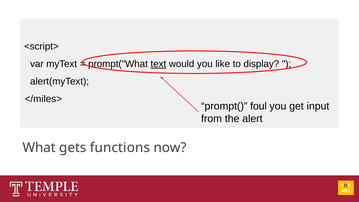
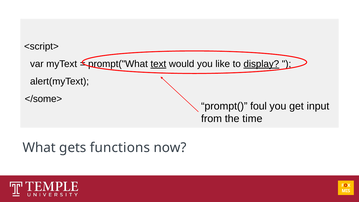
display underline: none -> present
</miles>: </miles> -> </some>
alert: alert -> time
